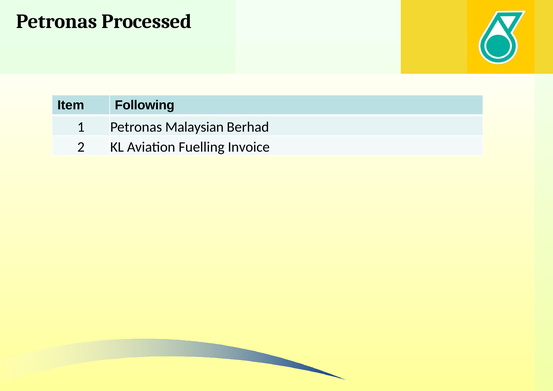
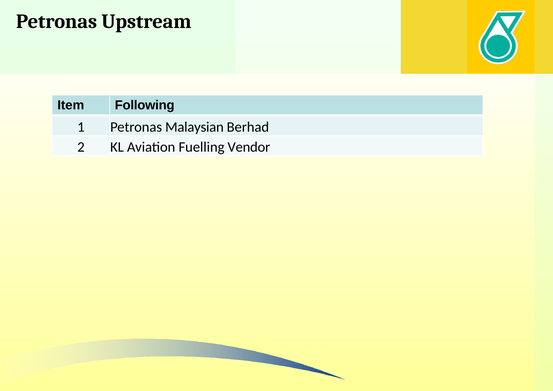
Processed: Processed -> Upstream
Invoice: Invoice -> Vendor
